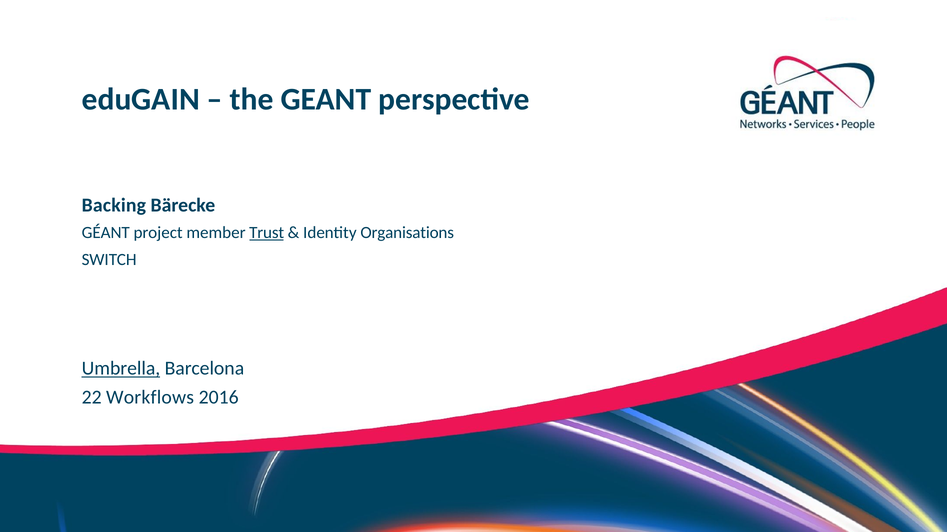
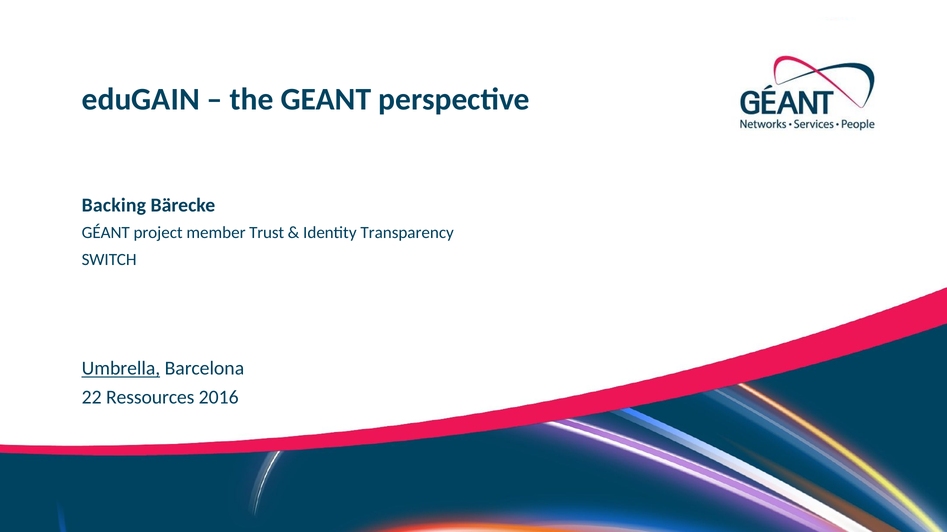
Trust underline: present -> none
Organisations: Organisations -> Transparency
Workflows: Workflows -> Ressources
